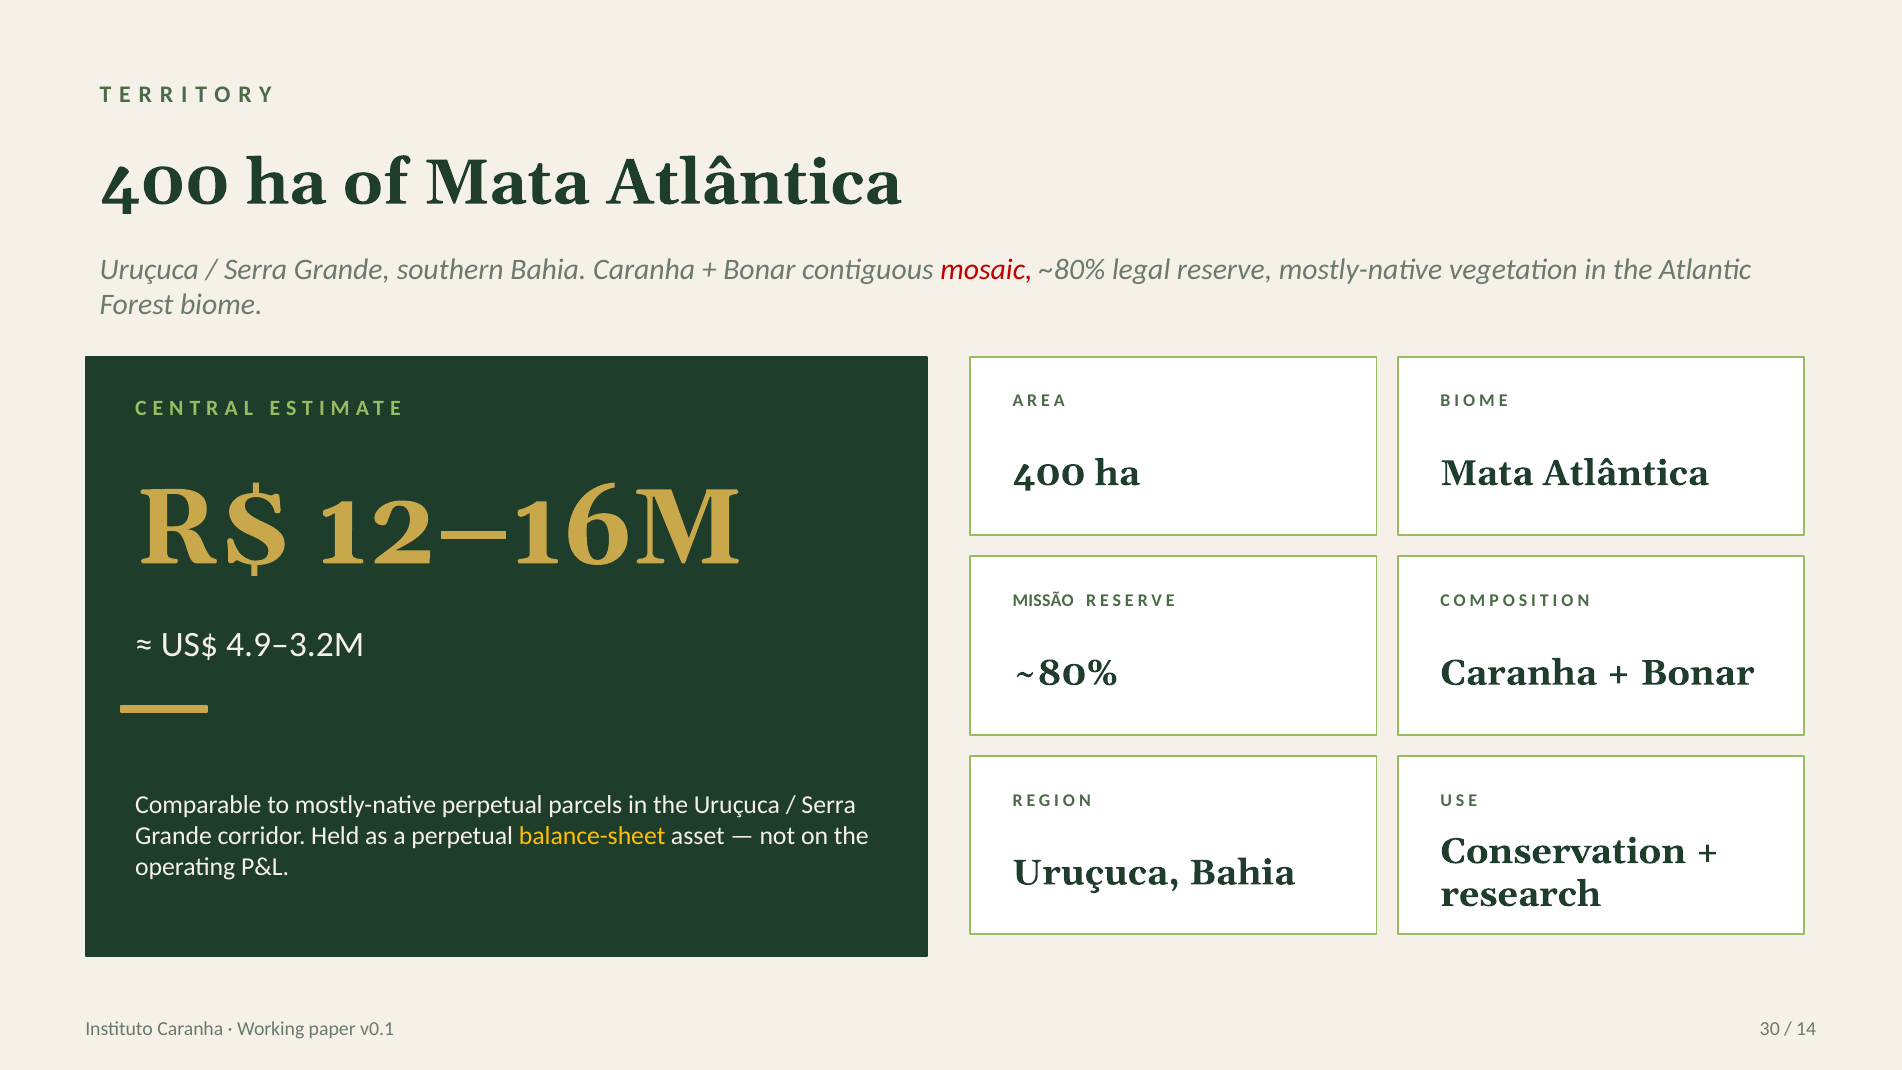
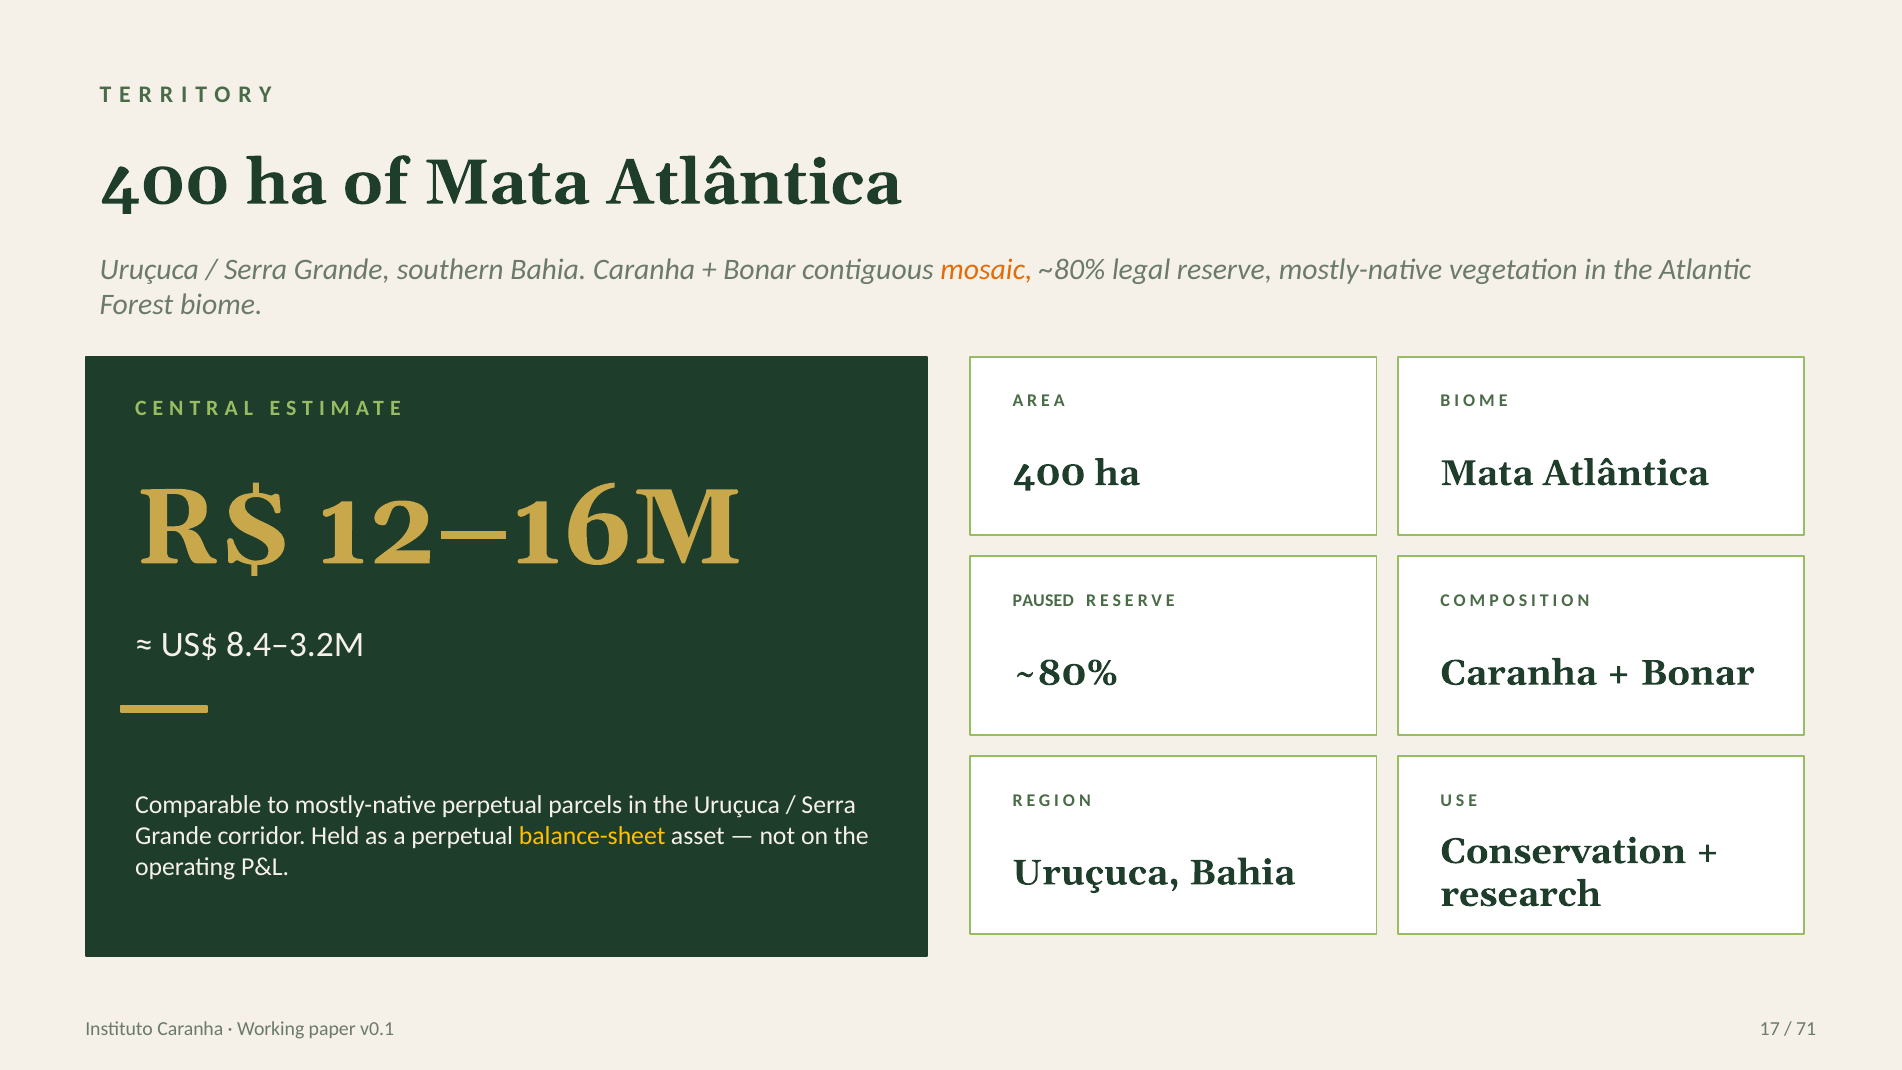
mosaic colour: red -> orange
MISSÃO: MISSÃO -> PAUSED
4.9–3.2M: 4.9–3.2M -> 8.4–3.2M
30: 30 -> 17
14: 14 -> 71
